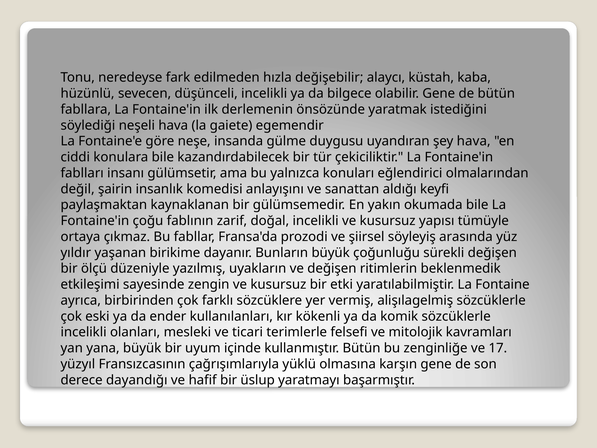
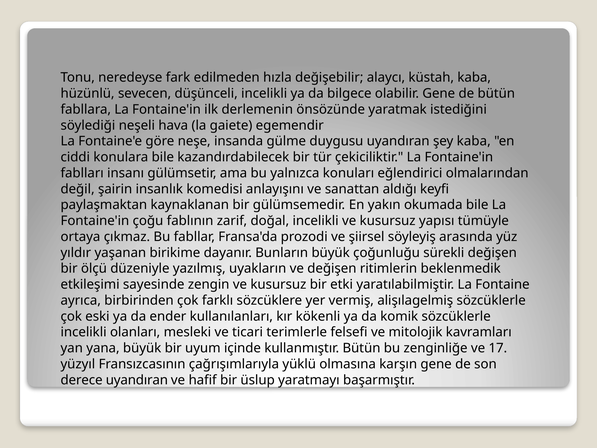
şey hava: hava -> kaba
derece dayandığı: dayandığı -> uyandıran
